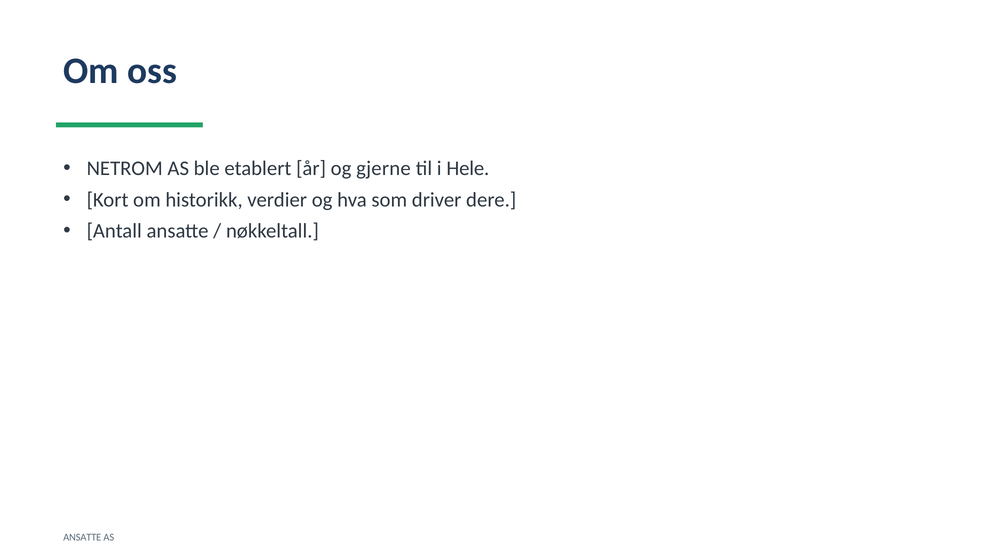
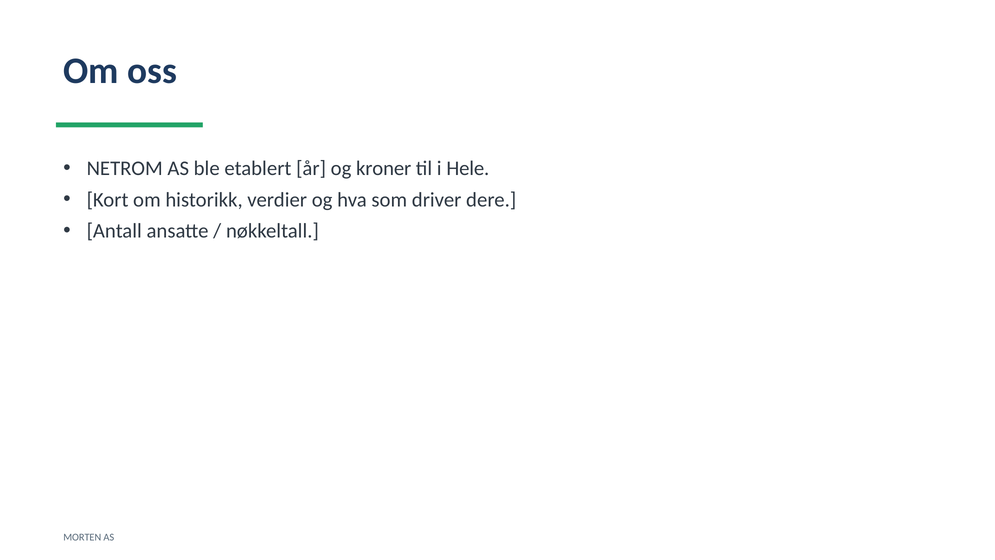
gjerne: gjerne -> kroner
ANSATTE at (82, 537): ANSATTE -> MORTEN
